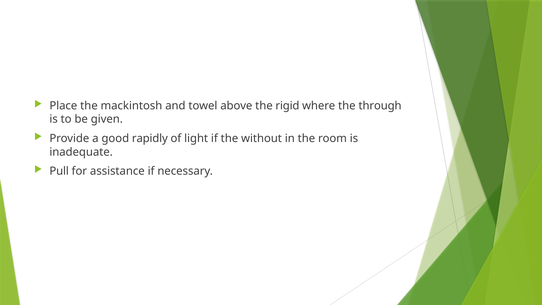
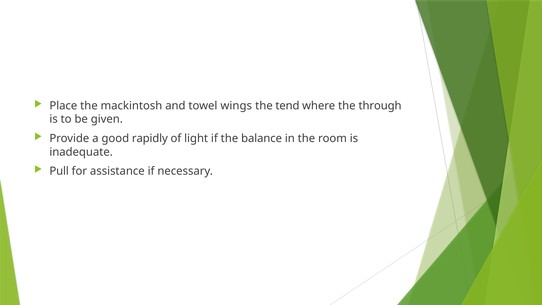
above: above -> wings
rigid: rigid -> tend
without: without -> balance
